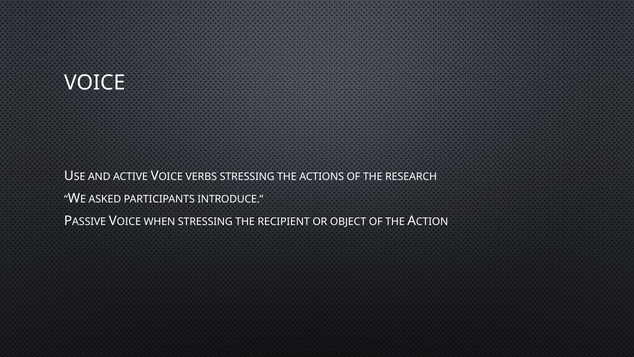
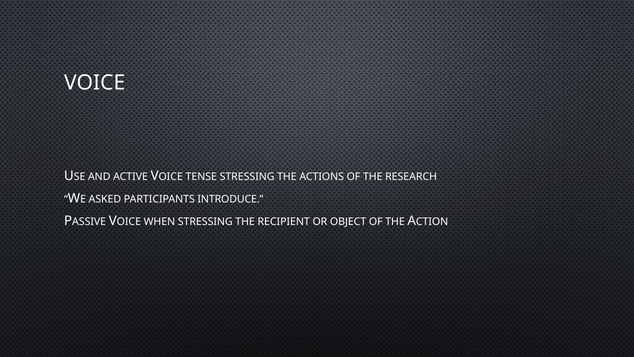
VERBS: VERBS -> TENSE
